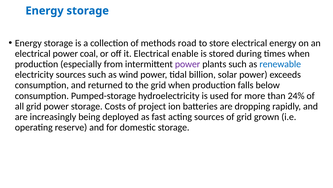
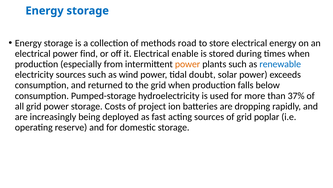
coal: coal -> find
power at (188, 64) colour: purple -> orange
billion: billion -> doubt
24%: 24% -> 37%
grown: grown -> poplar
